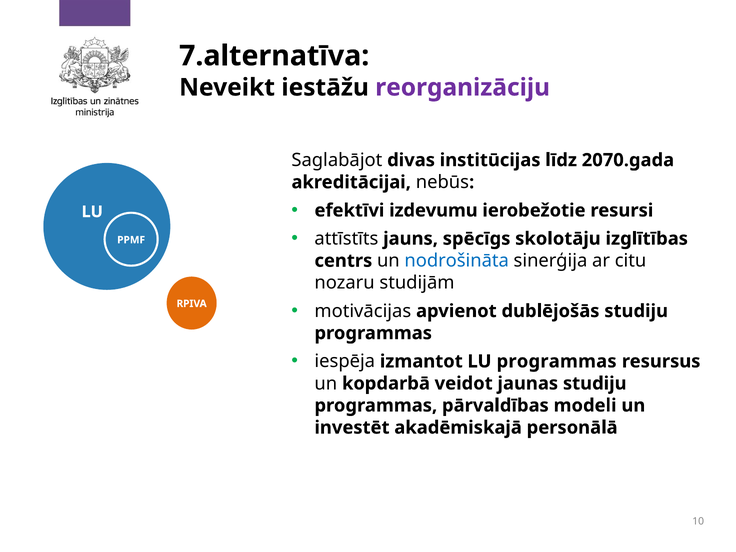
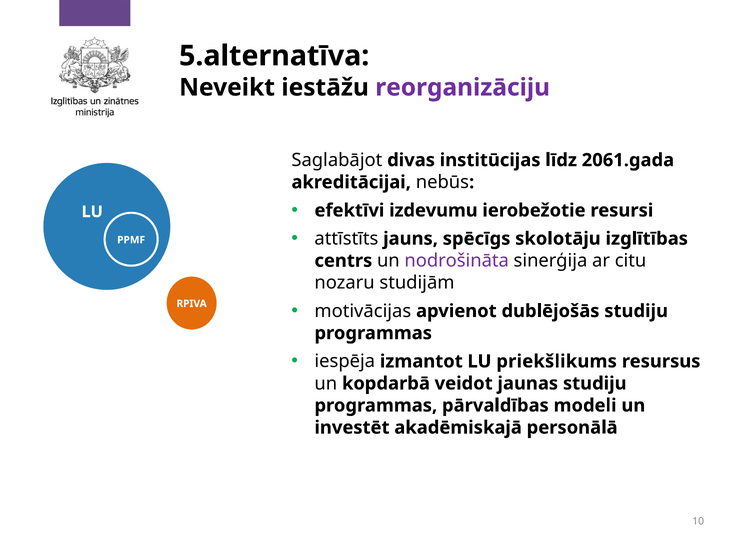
7.alternatīva: 7.alternatīva -> 5.alternatīva
2070.gada: 2070.gada -> 2061.gada
nodrošināta colour: blue -> purple
LU programmas: programmas -> priekšlikums
